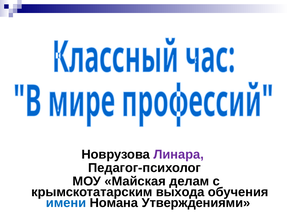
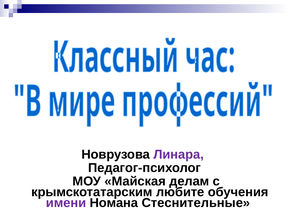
выхода: выхода -> любите
имени colour: blue -> purple
Утверждениями: Утверждениями -> Стеснительные
